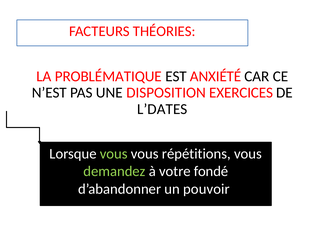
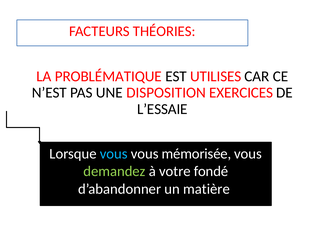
ANXIÉTÉ: ANXIÉTÉ -> UTILISES
L’DATES: L’DATES -> L’ESSAIE
vous at (114, 153) colour: light green -> light blue
répétitions: répétitions -> mémorisée
pouvoir: pouvoir -> matière
